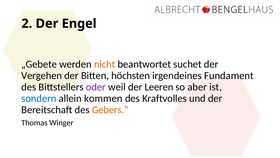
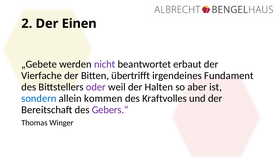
Engel: Engel -> Einen
nicht colour: orange -> purple
suchet: suchet -> erbaut
Vergehen: Vergehen -> Vierfache
höchsten: höchsten -> übertrifft
Leeren: Leeren -> Halten
Gebers.“ colour: orange -> purple
